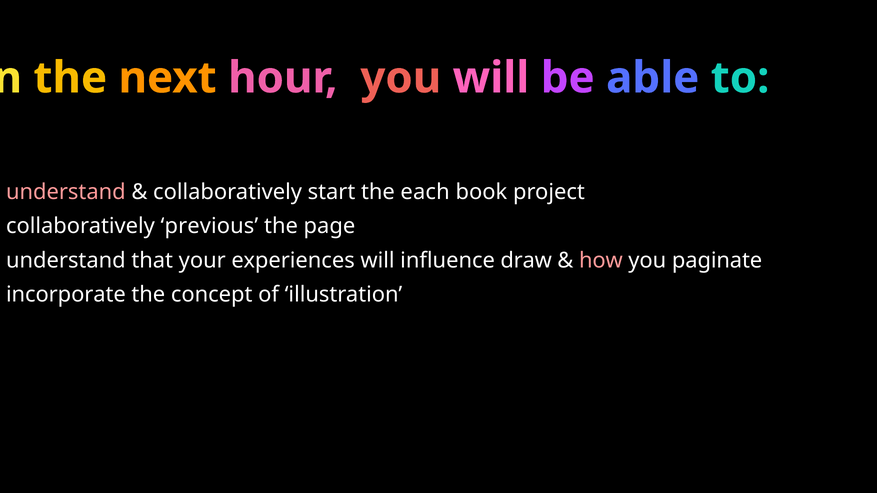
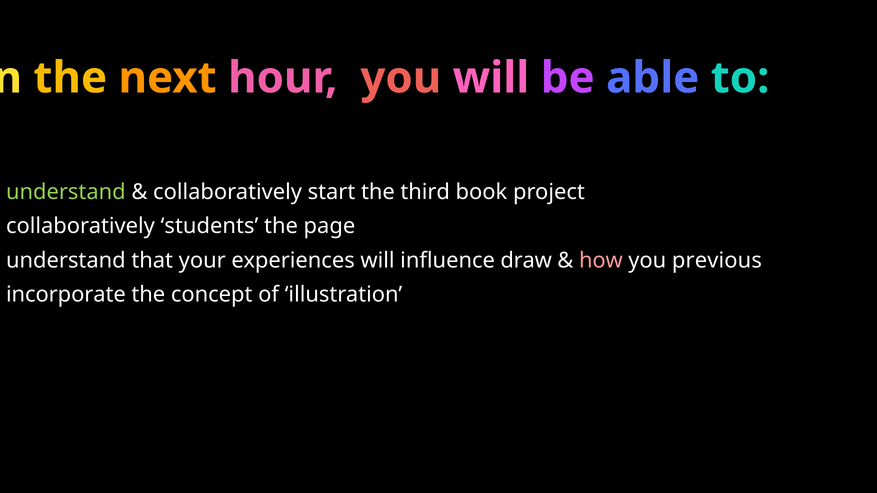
understand at (66, 192) colour: pink -> light green
each: each -> third
previous: previous -> students
paginate: paginate -> previous
